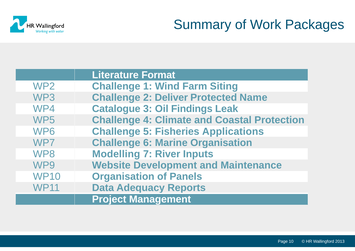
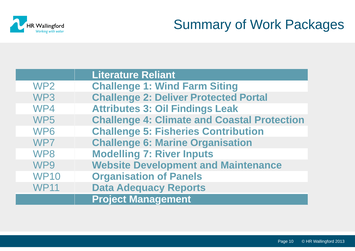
Format: Format -> Reliant
Name: Name -> Portal
Catalogue: Catalogue -> Attributes
Applications: Applications -> Contribution
